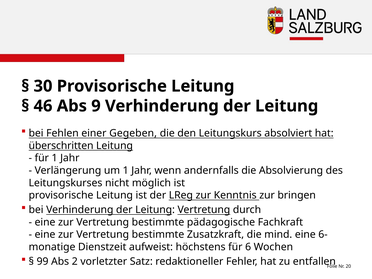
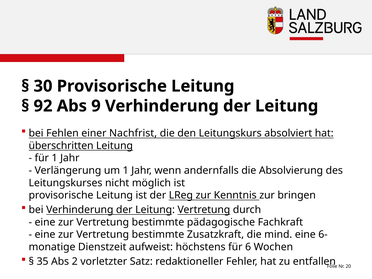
46: 46 -> 92
Gegeben: Gegeben -> Nachfrist
99: 99 -> 35
